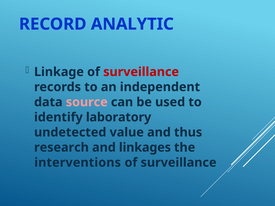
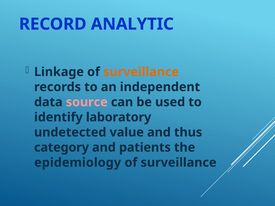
surveillance at (141, 72) colour: red -> orange
research: research -> category
linkages: linkages -> patients
interventions: interventions -> epidemiology
